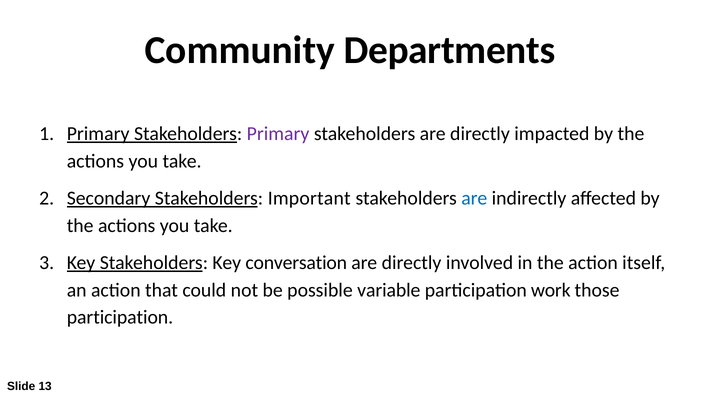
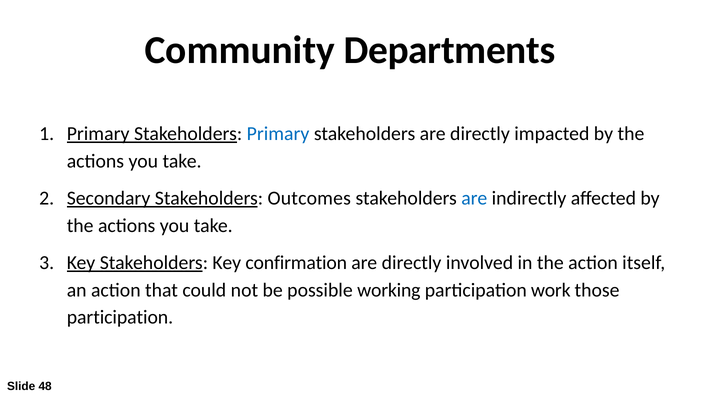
Primary at (278, 134) colour: purple -> blue
Important: Important -> Outcomes
conversation: conversation -> confirmation
variable: variable -> working
13: 13 -> 48
